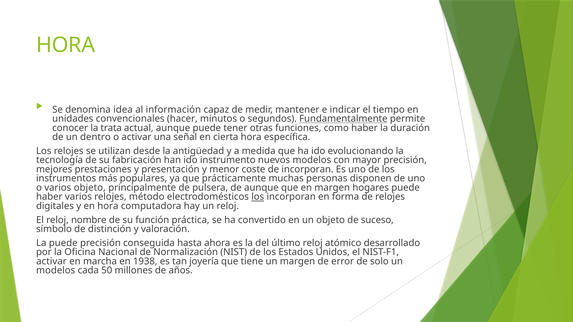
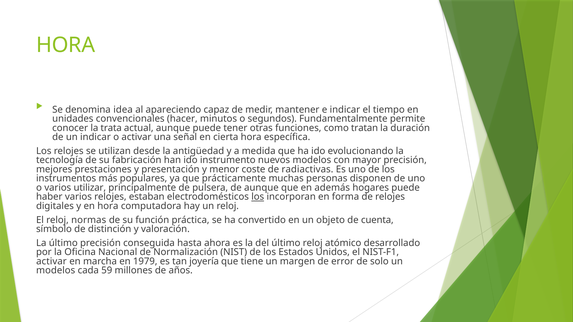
información: información -> apareciendo
Fundamentalmente underline: present -> none
como haber: haber -> tratan
un dentro: dentro -> indicar
de incorporan: incorporan -> radiactivas
varios objeto: objeto -> utilizar
en margen: margen -> además
método: método -> estaban
nombre: nombre -> normas
suceso: suceso -> cuenta
La puede: puede -> último
1938: 1938 -> 1979
50: 50 -> 59
